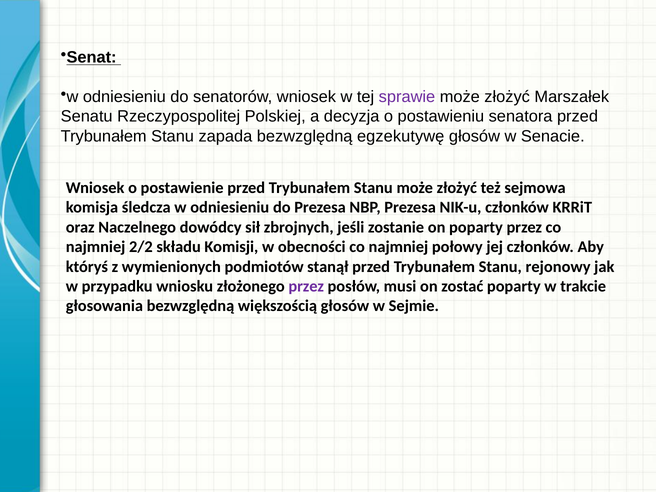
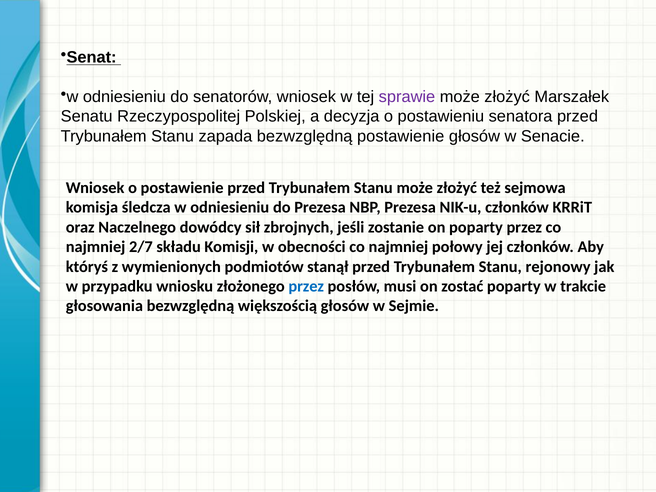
bezwzględną egzekutywę: egzekutywę -> postawienie
2/2: 2/2 -> 2/7
przez at (306, 286) colour: purple -> blue
